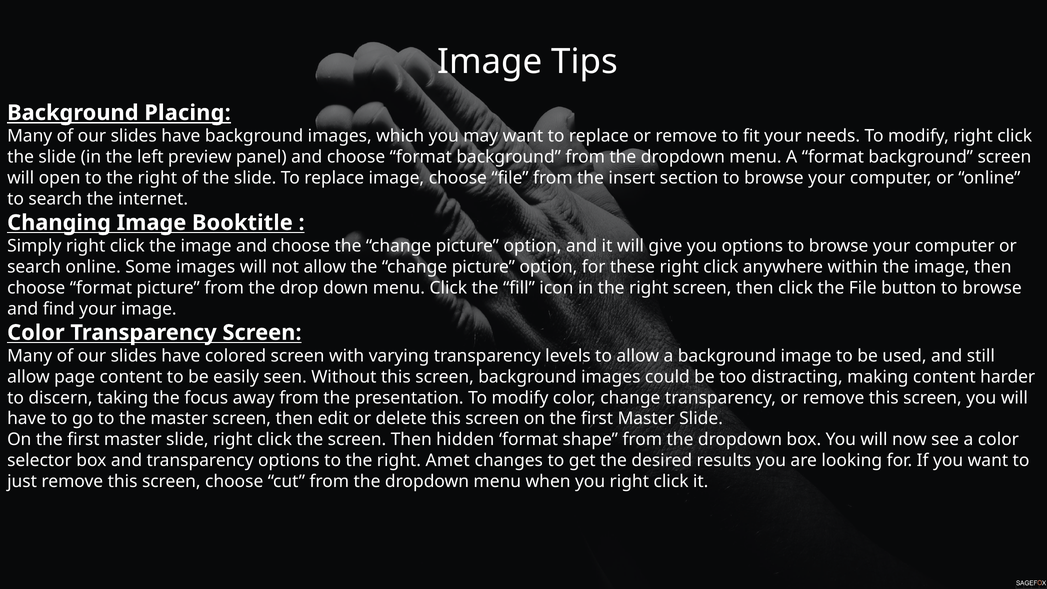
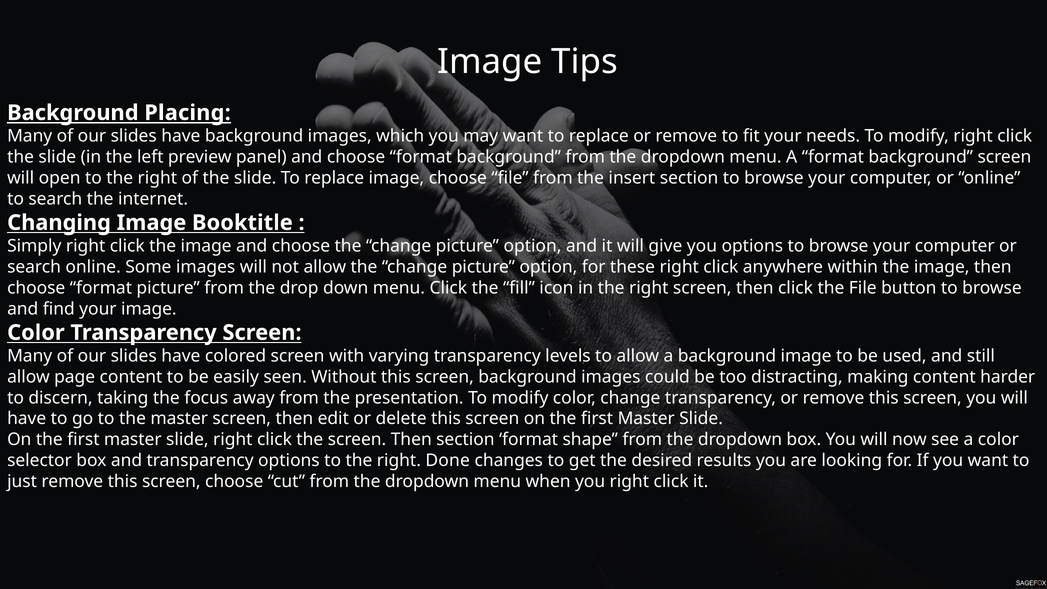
Then hidden: hidden -> section
Amet: Amet -> Done
